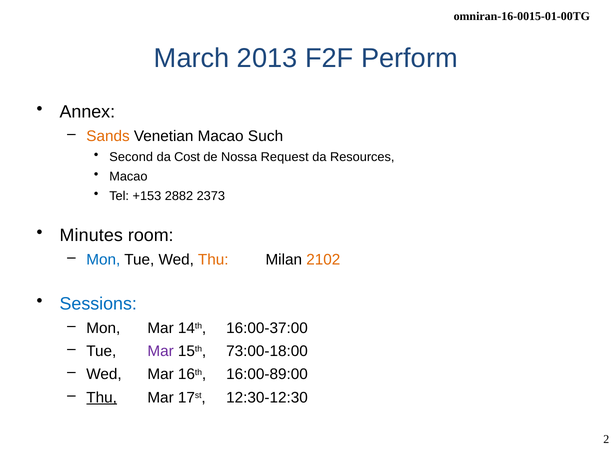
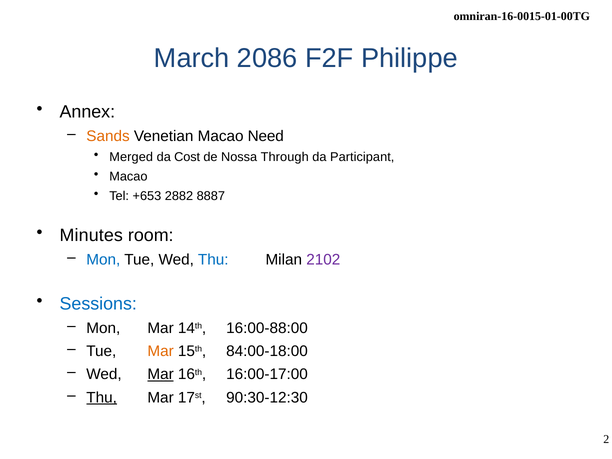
2013: 2013 -> 2086
Perform: Perform -> Philippe
Such: Such -> Need
Second: Second -> Merged
Request: Request -> Through
Resources: Resources -> Participant
+153: +153 -> +653
2373: 2373 -> 8887
Thu at (213, 260) colour: orange -> blue
2102 colour: orange -> purple
16:00-37:00: 16:00-37:00 -> 16:00-88:00
Mar at (161, 351) colour: purple -> orange
73:00-18:00: 73:00-18:00 -> 84:00-18:00
Mar at (161, 374) underline: none -> present
16:00-89:00: 16:00-89:00 -> 16:00-17:00
12:30-12:30: 12:30-12:30 -> 90:30-12:30
